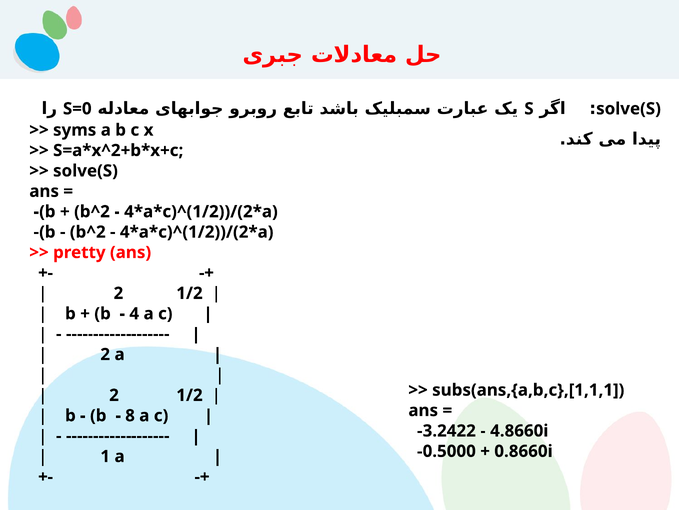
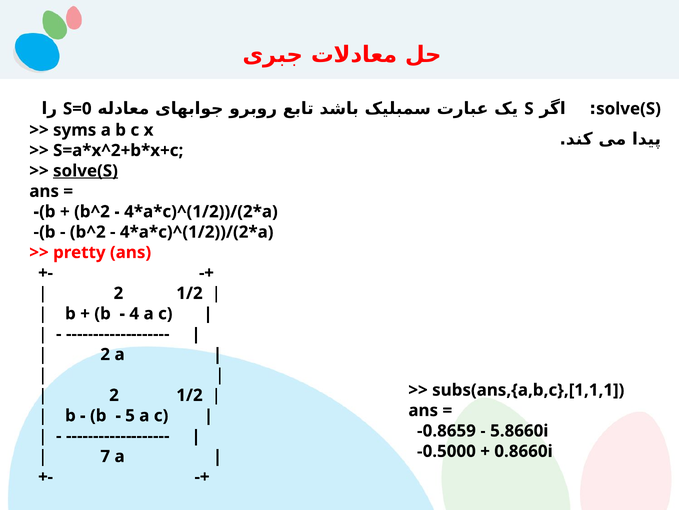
solve(S at (85, 171) underline: none -> present
8: 8 -> 5
-3.2422: -3.2422 -> -0.8659
4.8660i: 4.8660i -> 5.8660i
1: 1 -> 7
